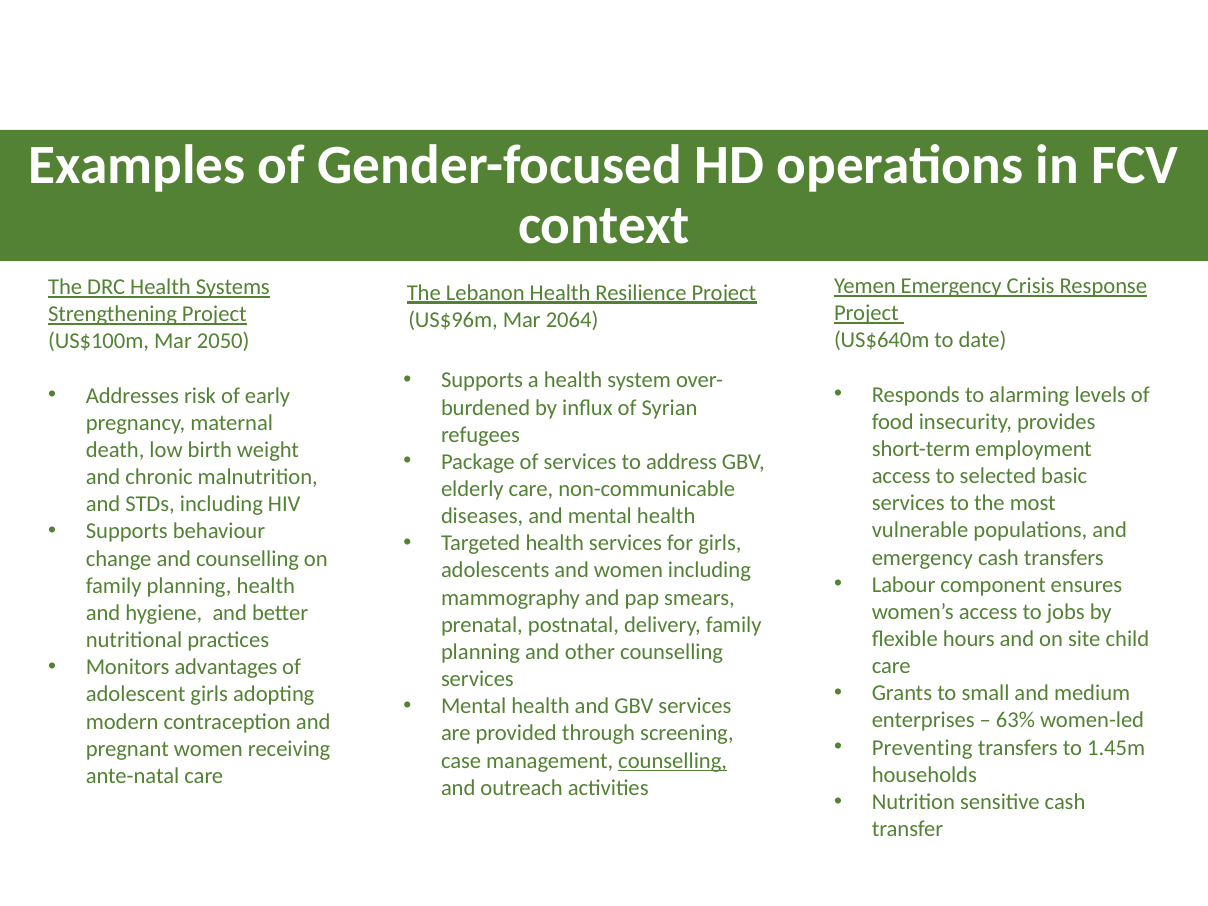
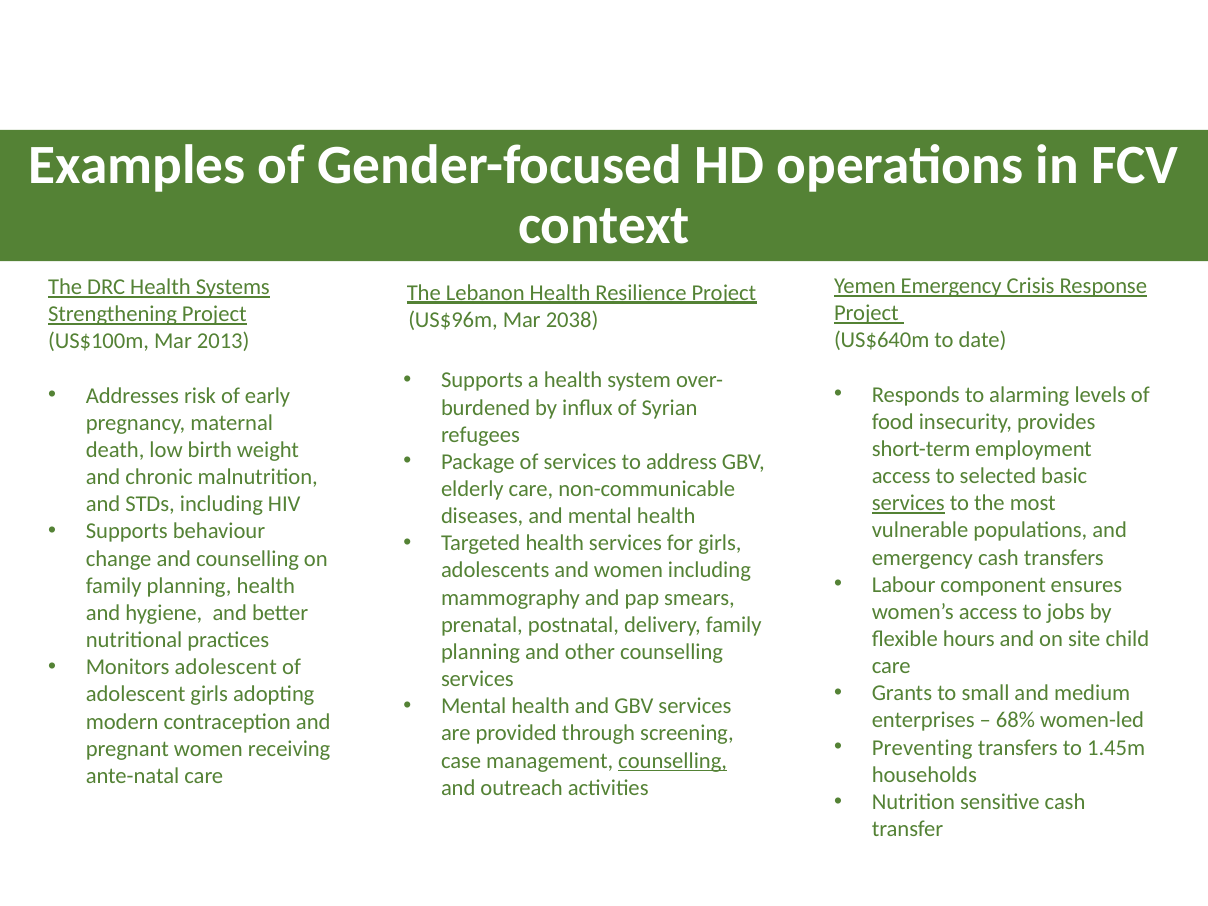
2064: 2064 -> 2038
2050: 2050 -> 2013
services at (908, 503) underline: none -> present
Monitors advantages: advantages -> adolescent
63%: 63% -> 68%
